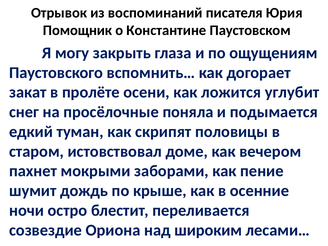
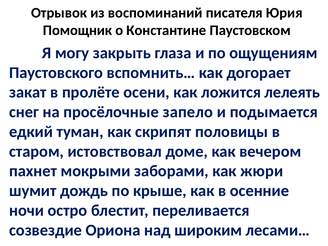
углубит: углубит -> лелеять
поняла: поняла -> запело
пение: пение -> жюри
